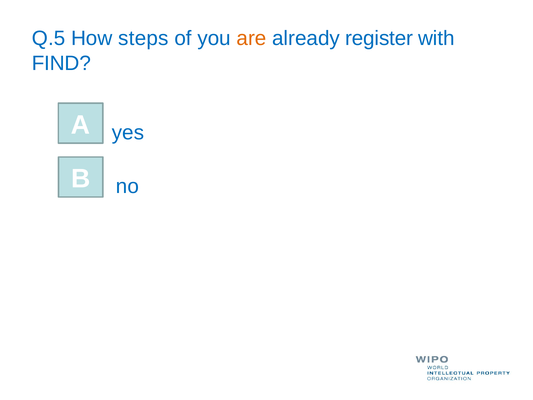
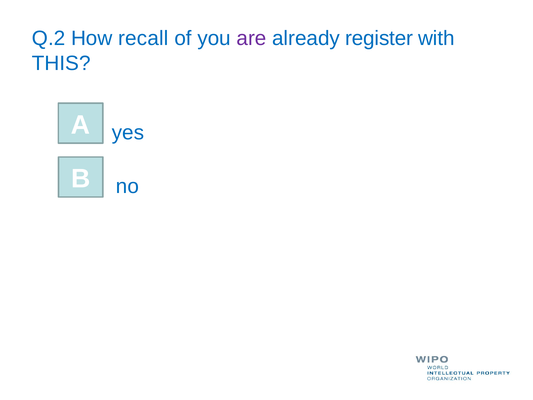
Q.5: Q.5 -> Q.2
steps: steps -> recall
are colour: orange -> purple
FIND: FIND -> THIS
